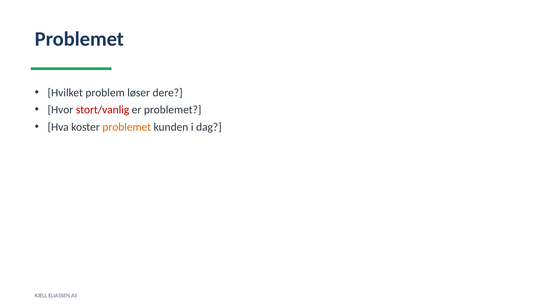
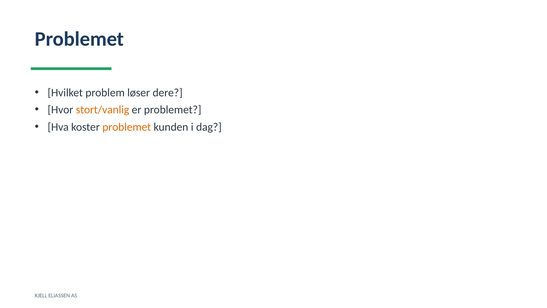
stort/vanlig colour: red -> orange
